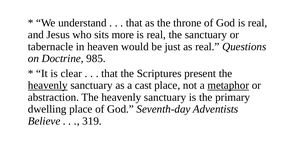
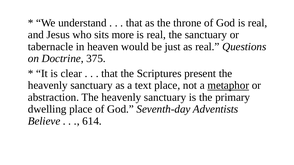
985: 985 -> 375
heavenly at (48, 86) underline: present -> none
cast: cast -> text
319: 319 -> 614
